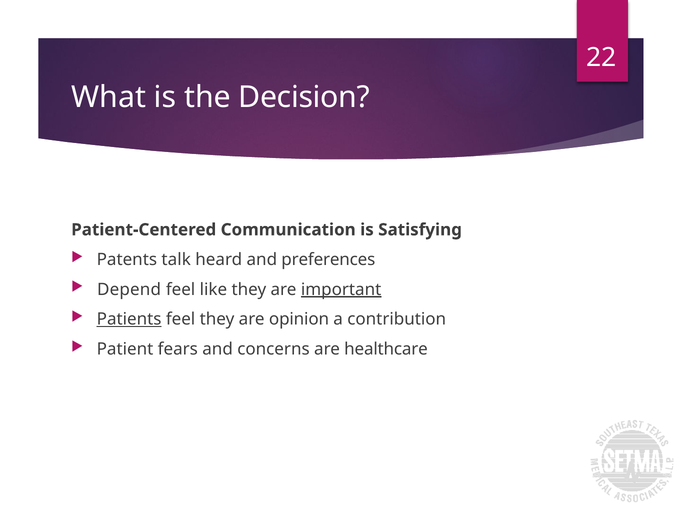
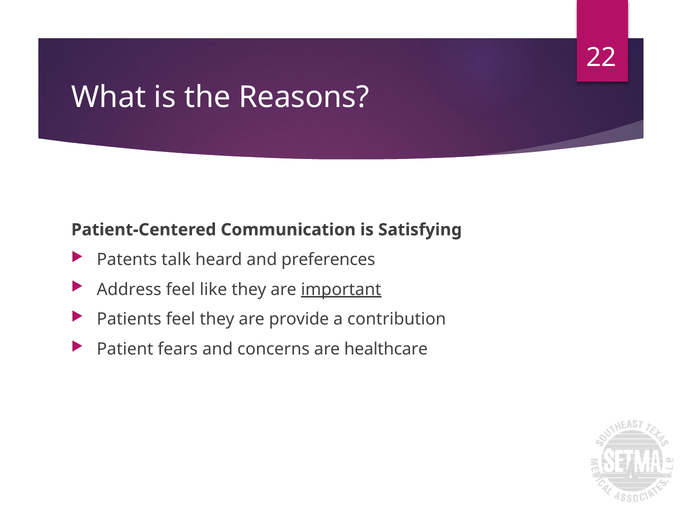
Decision: Decision -> Reasons
Depend: Depend -> Address
Patients underline: present -> none
opinion: opinion -> provide
